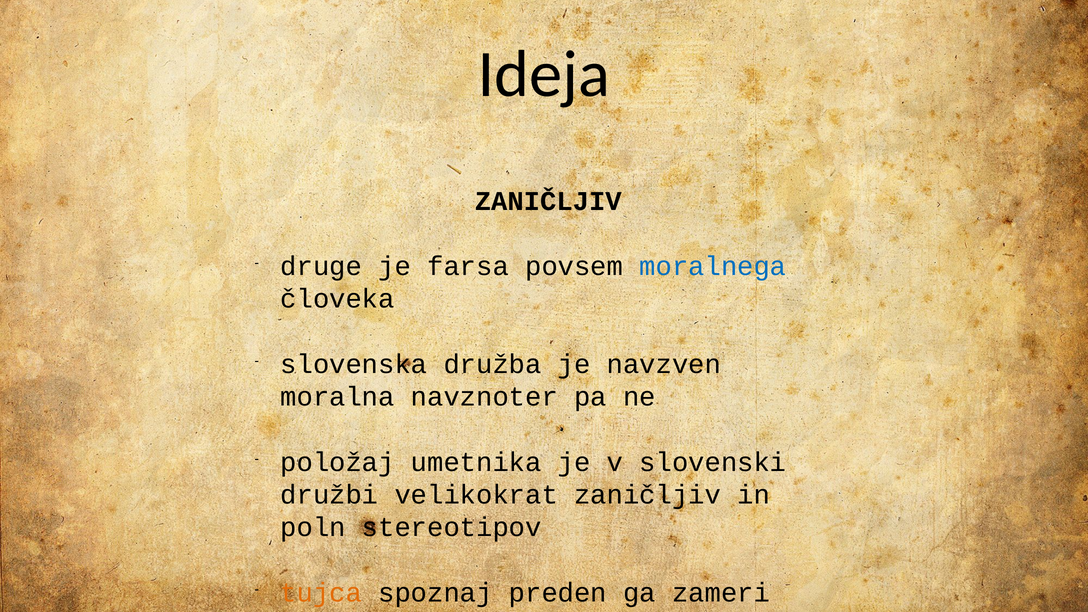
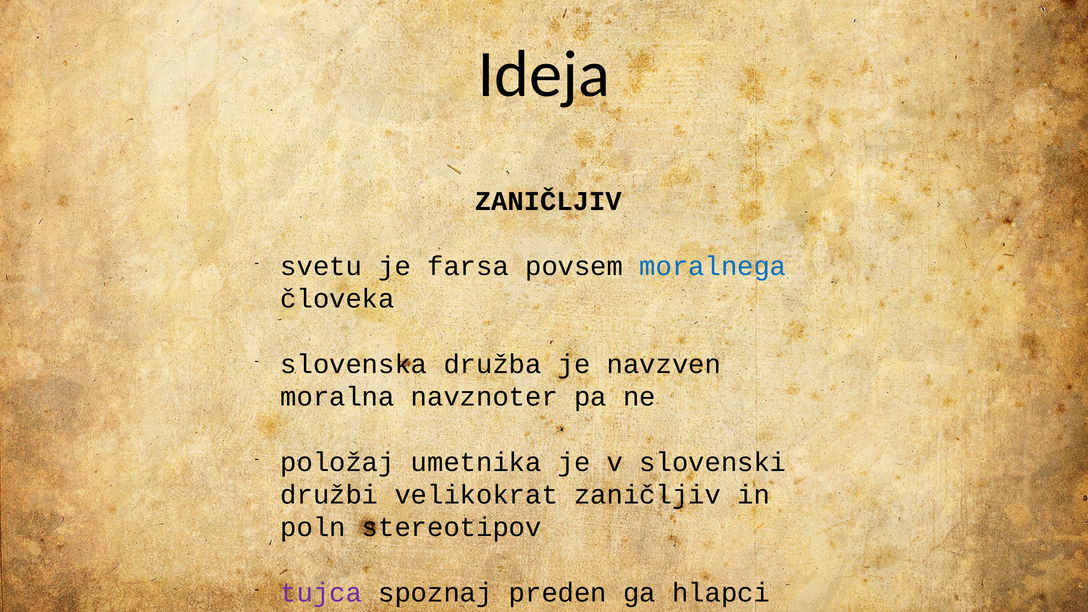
druge: druge -> svetu
tujca colour: orange -> purple
zameri: zameri -> hlapci
